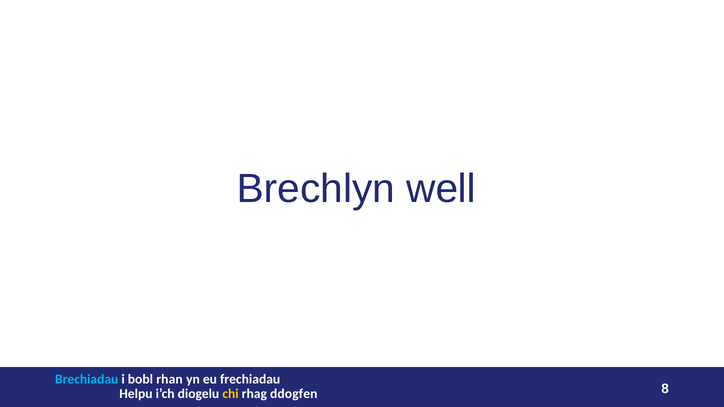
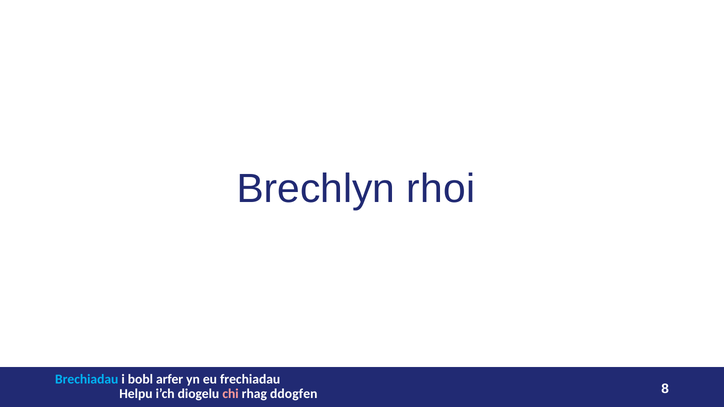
well: well -> rhoi
rhan: rhan -> arfer
chi colour: yellow -> pink
